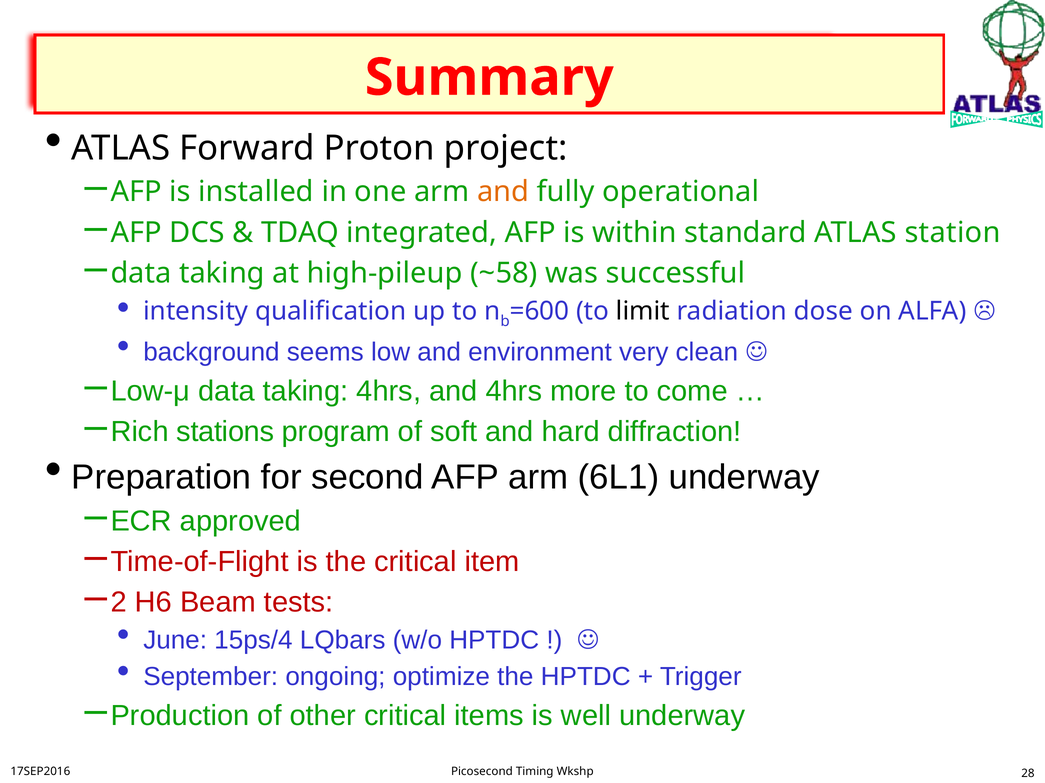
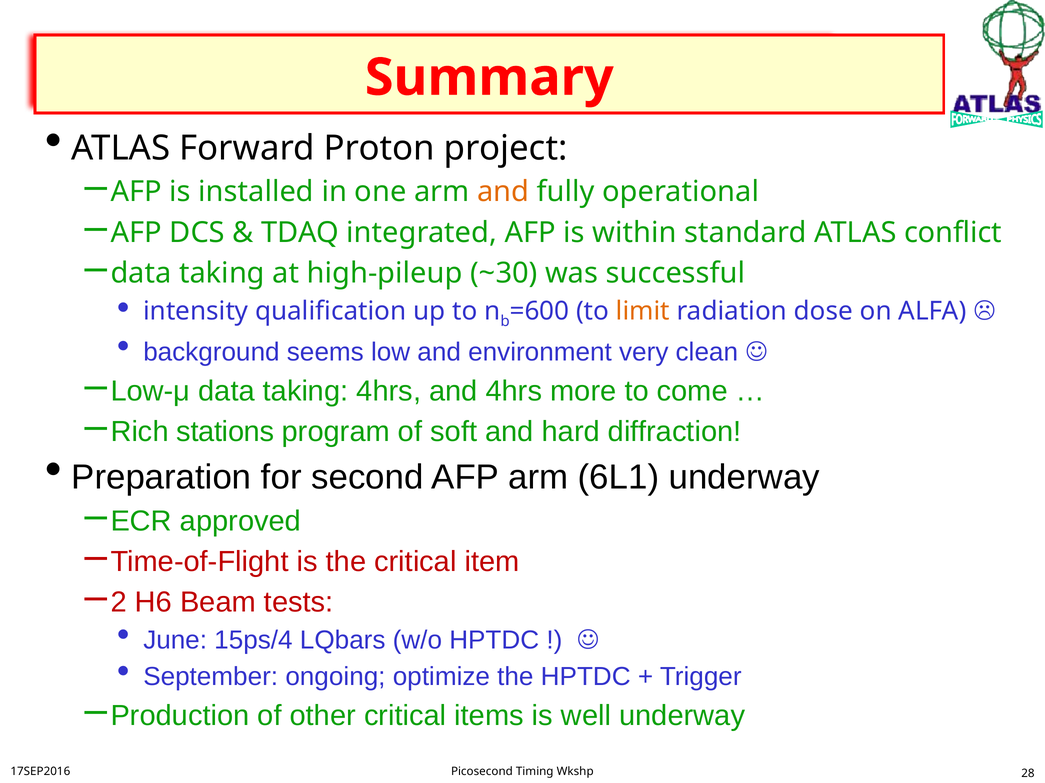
station: station -> conflict
~58: ~58 -> ~30
limit colour: black -> orange
